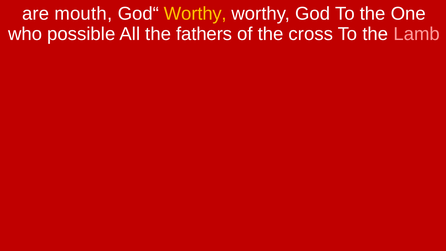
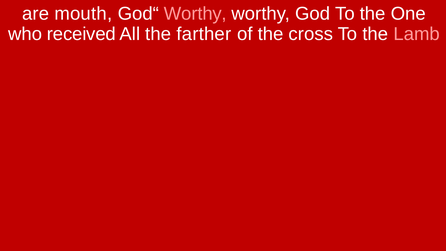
Worthy at (195, 14) colour: yellow -> pink
possible: possible -> received
fathers: fathers -> farther
